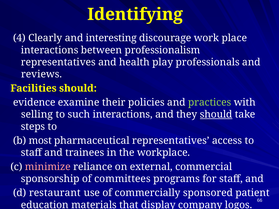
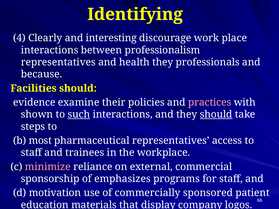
health play: play -> they
reviews: reviews -> because
practices colour: light green -> pink
selling: selling -> shown
such underline: none -> present
committees: committees -> emphasizes
restaurant: restaurant -> motivation
